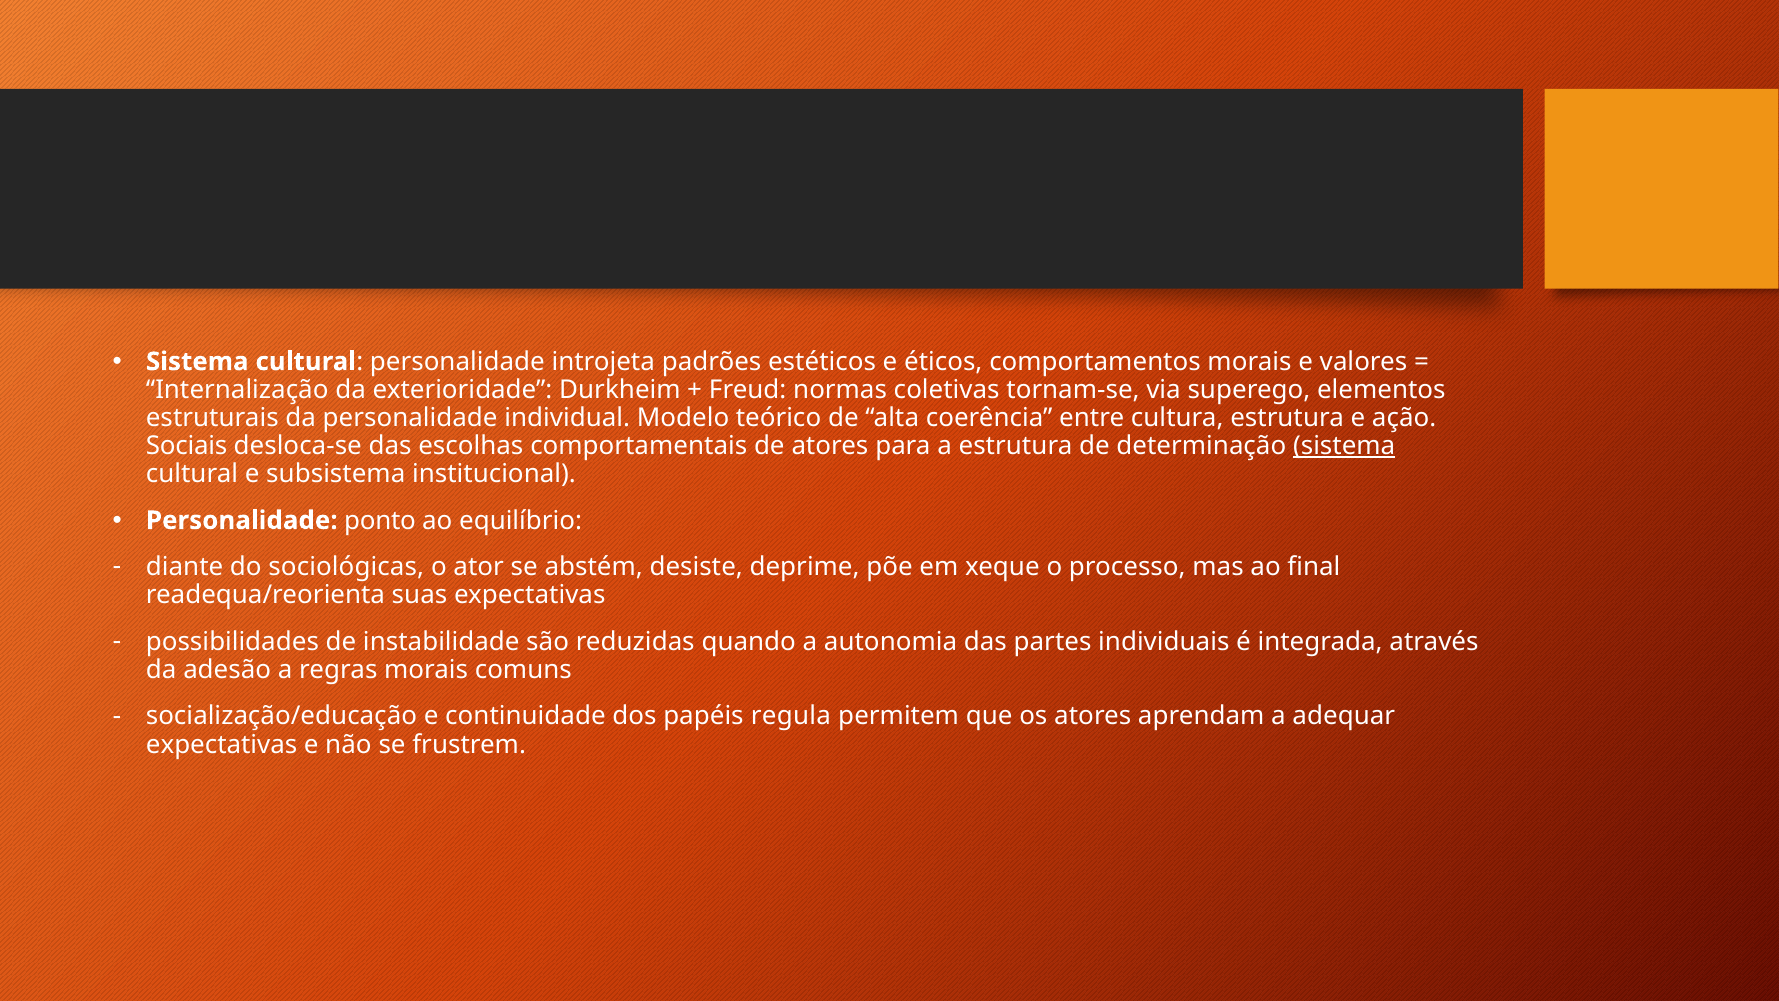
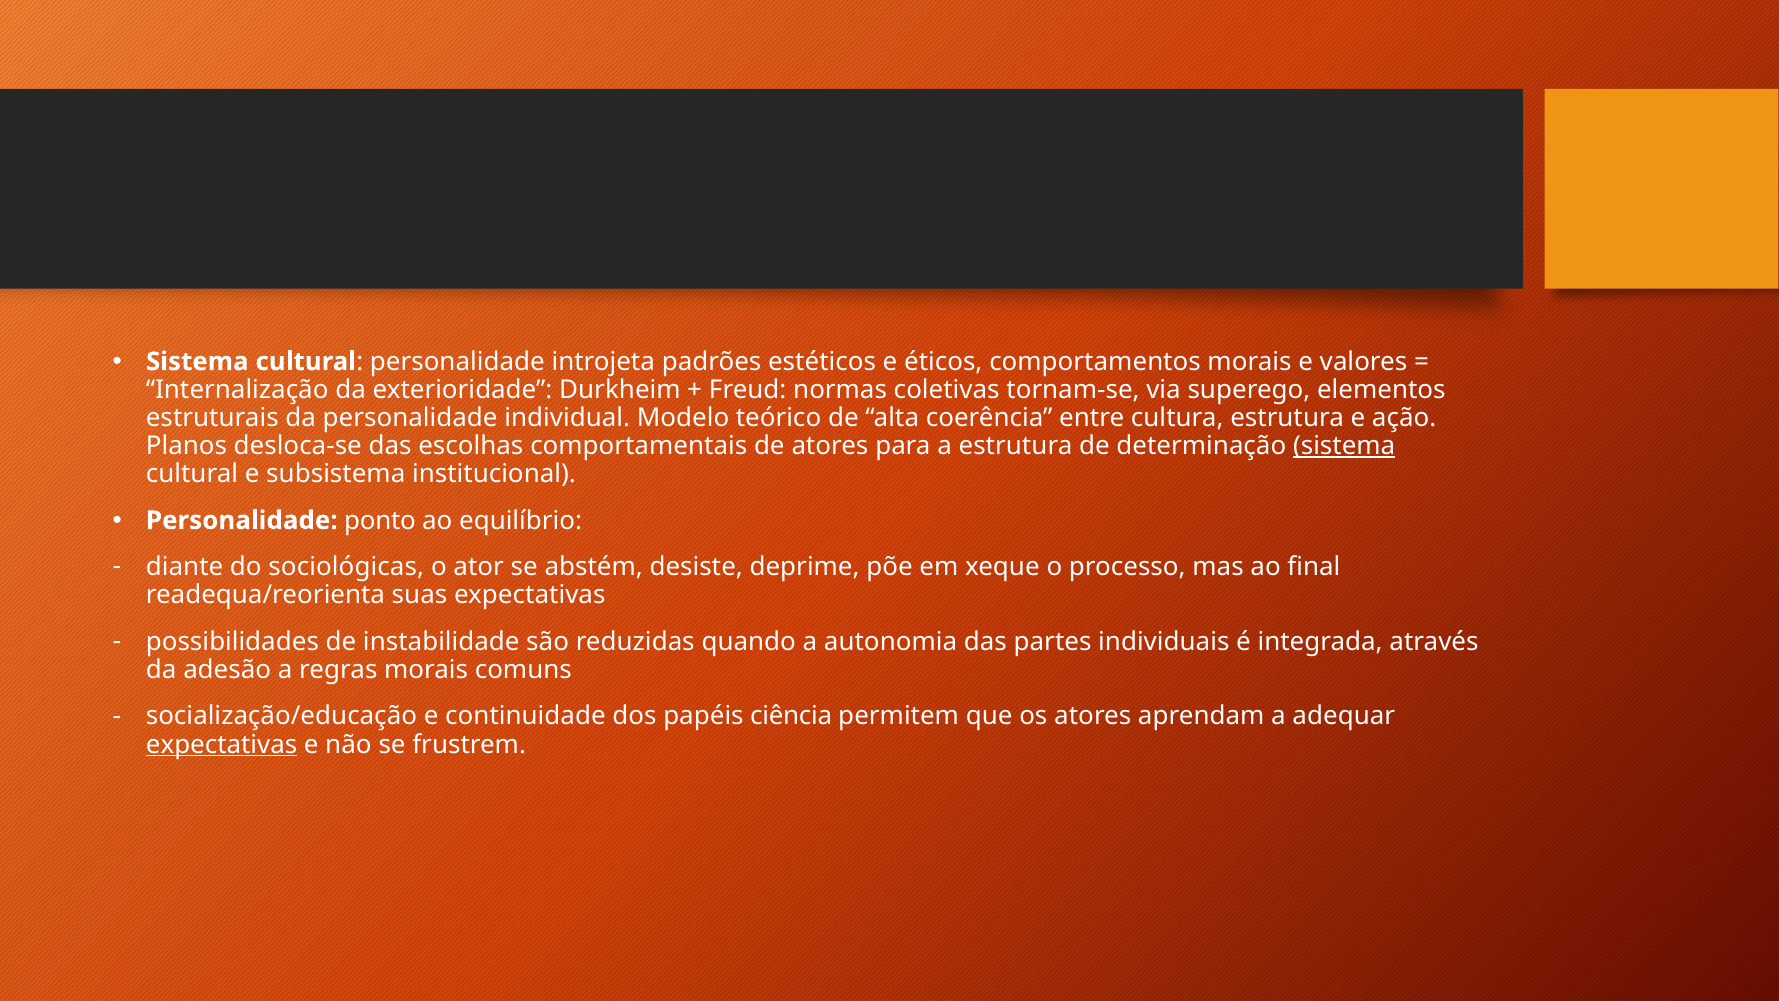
Sociais: Sociais -> Planos
regula: regula -> ciência
expectativas at (222, 744) underline: none -> present
